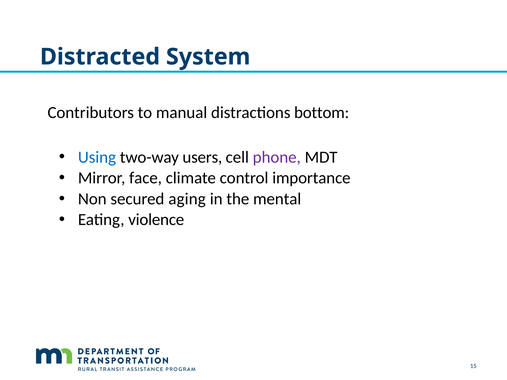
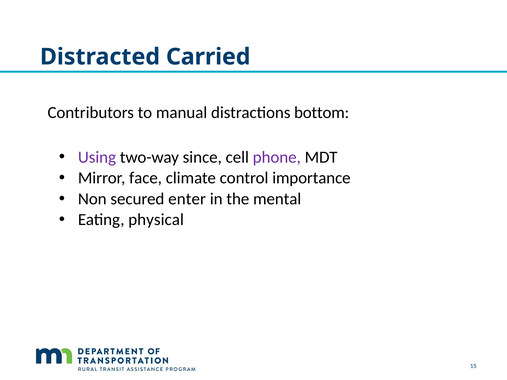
System: System -> Carried
Using colour: blue -> purple
users: users -> since
aging: aging -> enter
violence: violence -> physical
